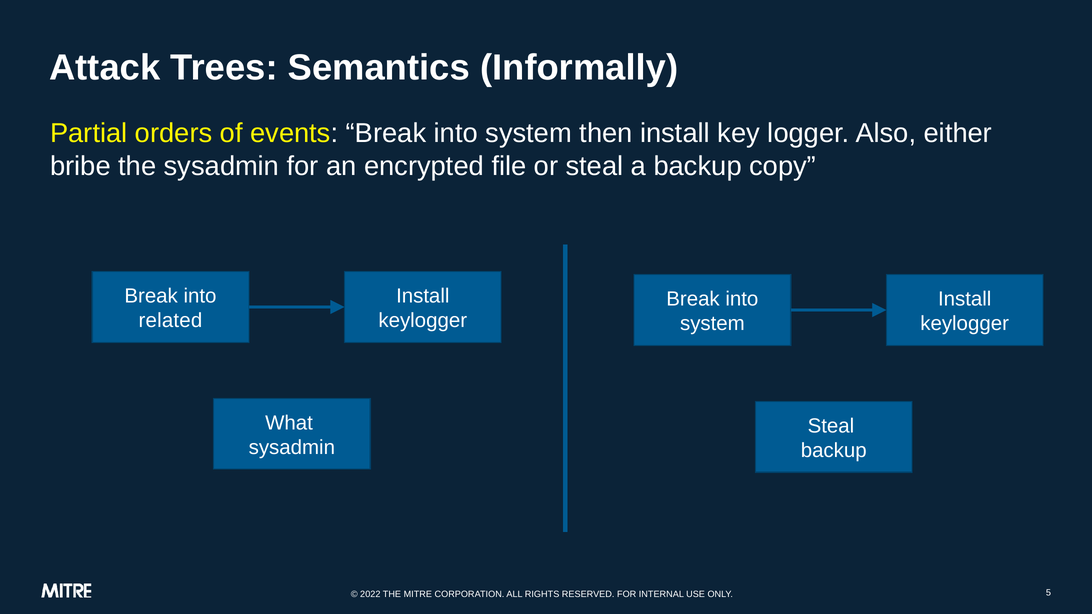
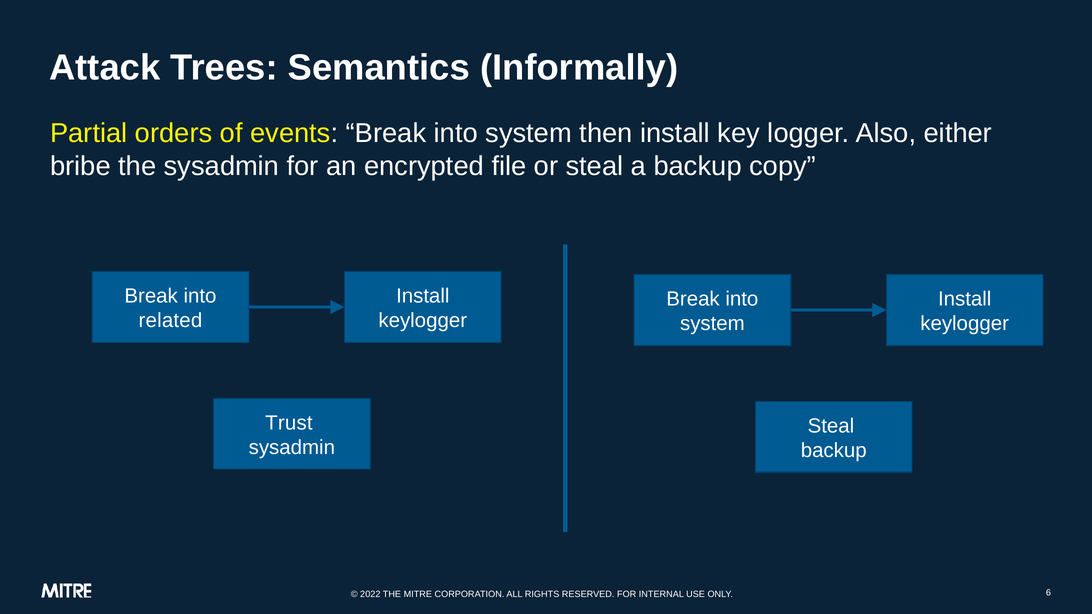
What: What -> Trust
5: 5 -> 6
